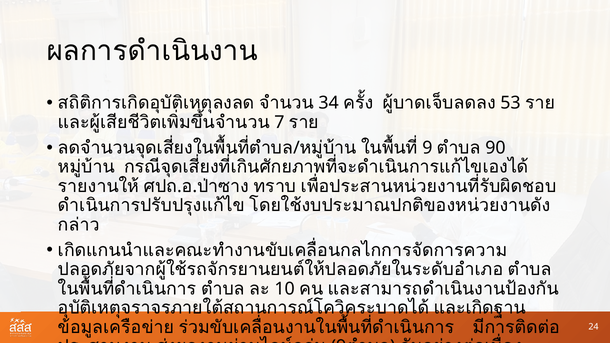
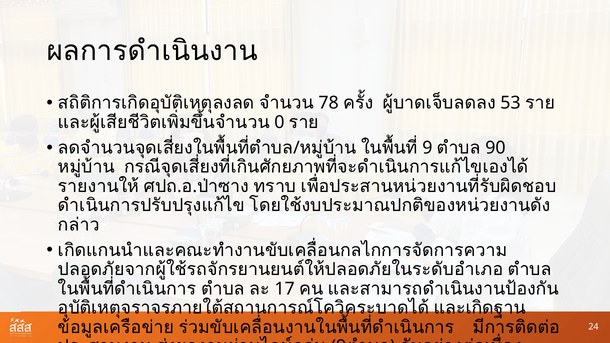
34: 34 -> 78
7: 7 -> 0
10: 10 -> 17
